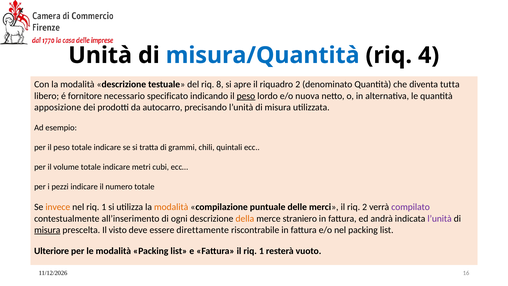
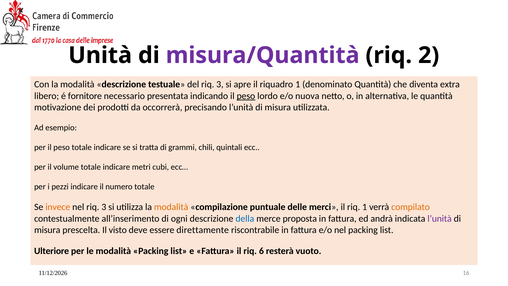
misura/Quantità colour: blue -> purple
4: 4 -> 2
del riq 8: 8 -> 3
riquadro 2: 2 -> 1
tutta: tutta -> extra
specificato: specificato -> presentata
apposizione: apposizione -> motivazione
autocarro: autocarro -> occorrerà
nel riq 1: 1 -> 3
riq 2: 2 -> 1
compilato colour: purple -> orange
della colour: orange -> blue
straniero: straniero -> proposta
misura at (47, 230) underline: present -> none
il riq 1: 1 -> 6
